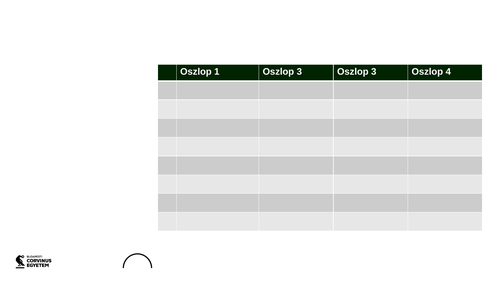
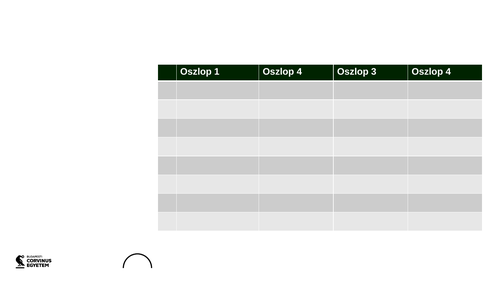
1 Oszlop 3: 3 -> 4
